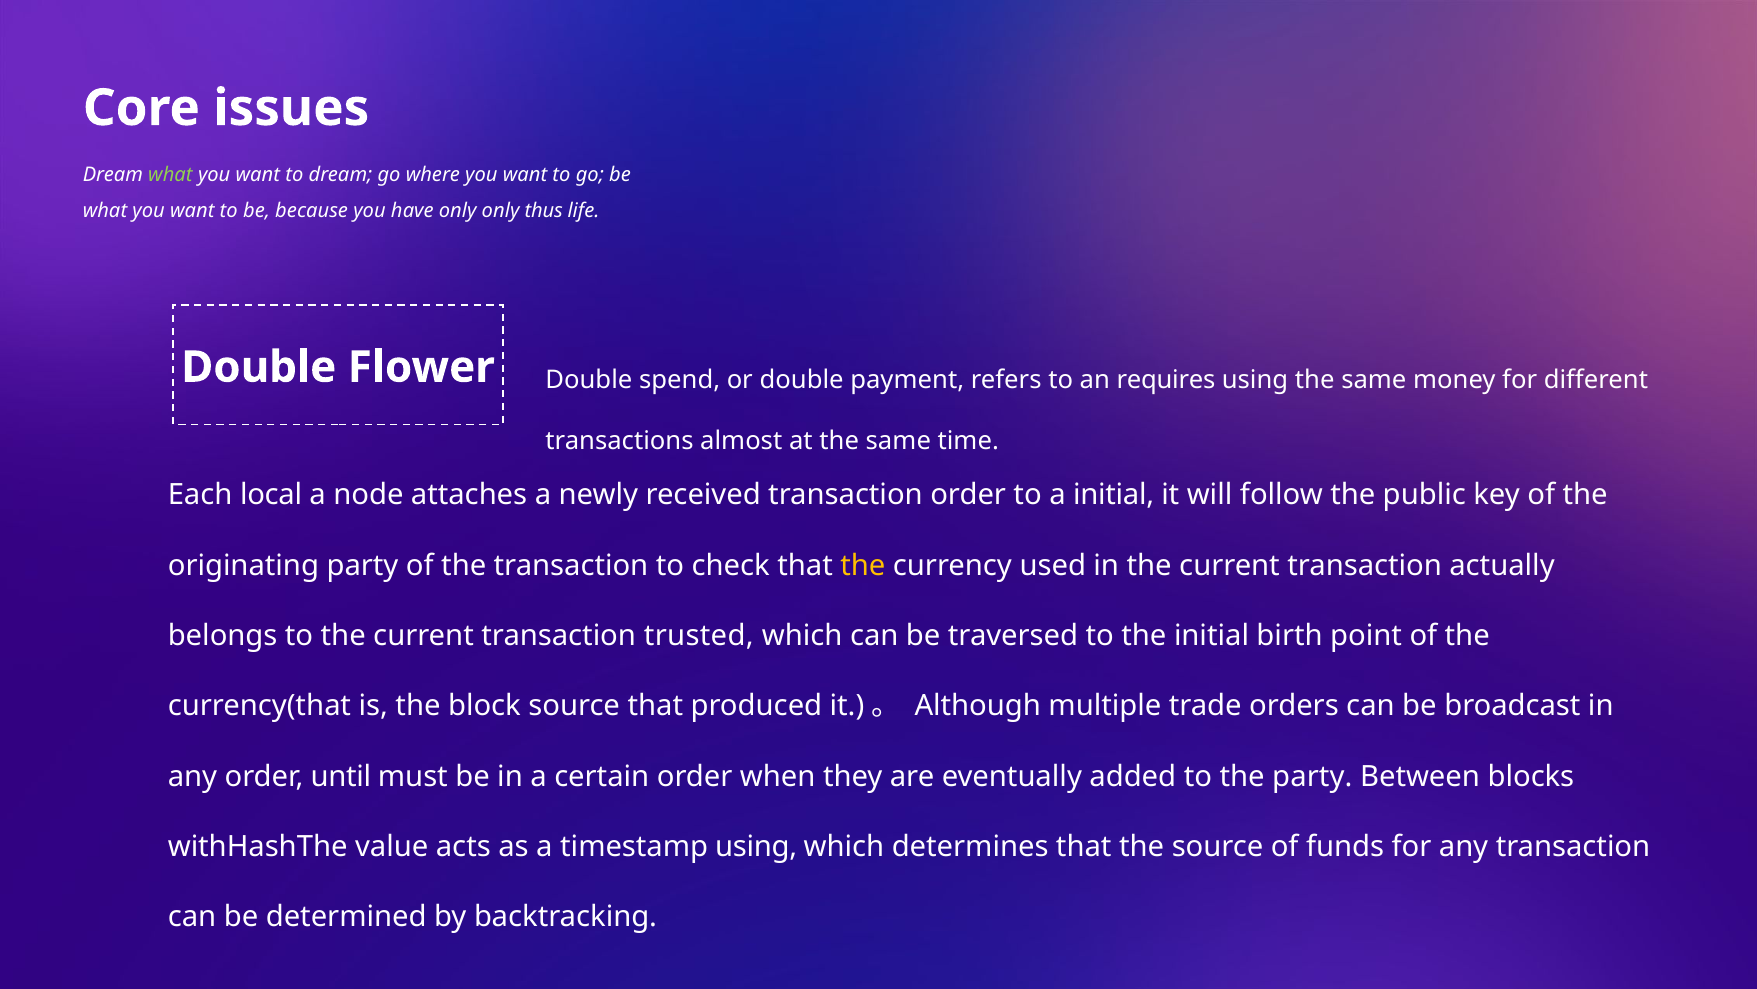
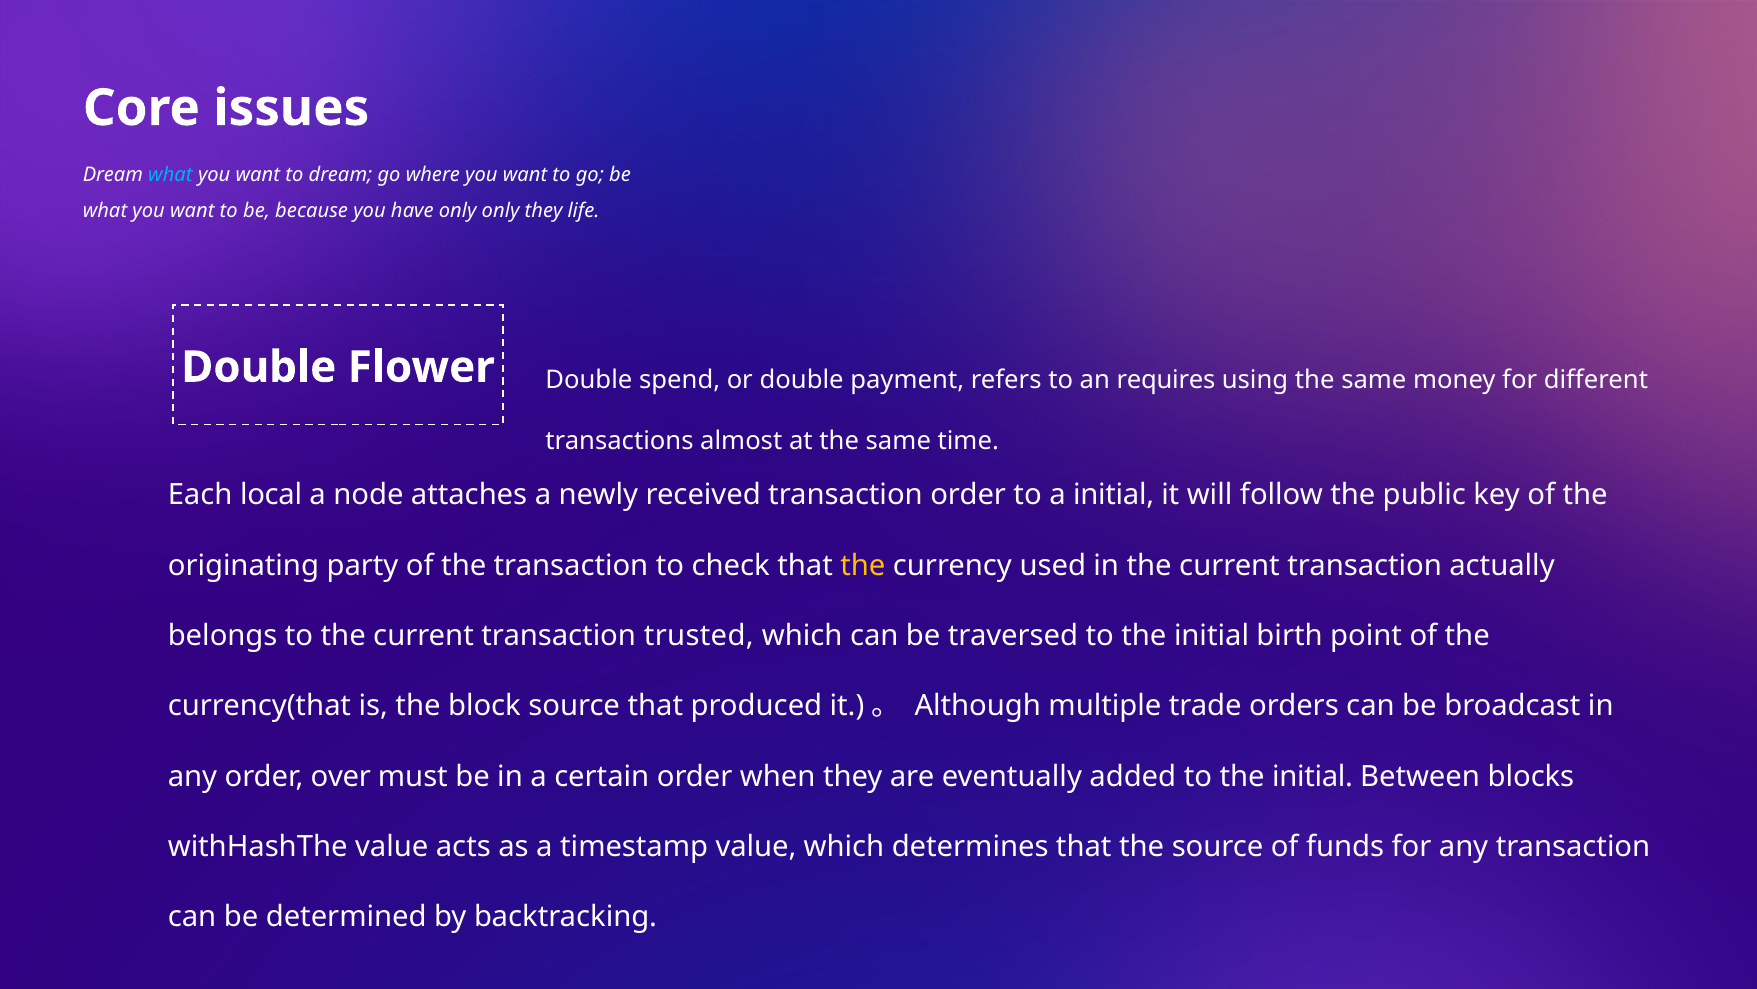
what at (170, 175) colour: light green -> light blue
only thus: thus -> they
until: until -> over
added to the party: party -> initial
timestamp using: using -> value
